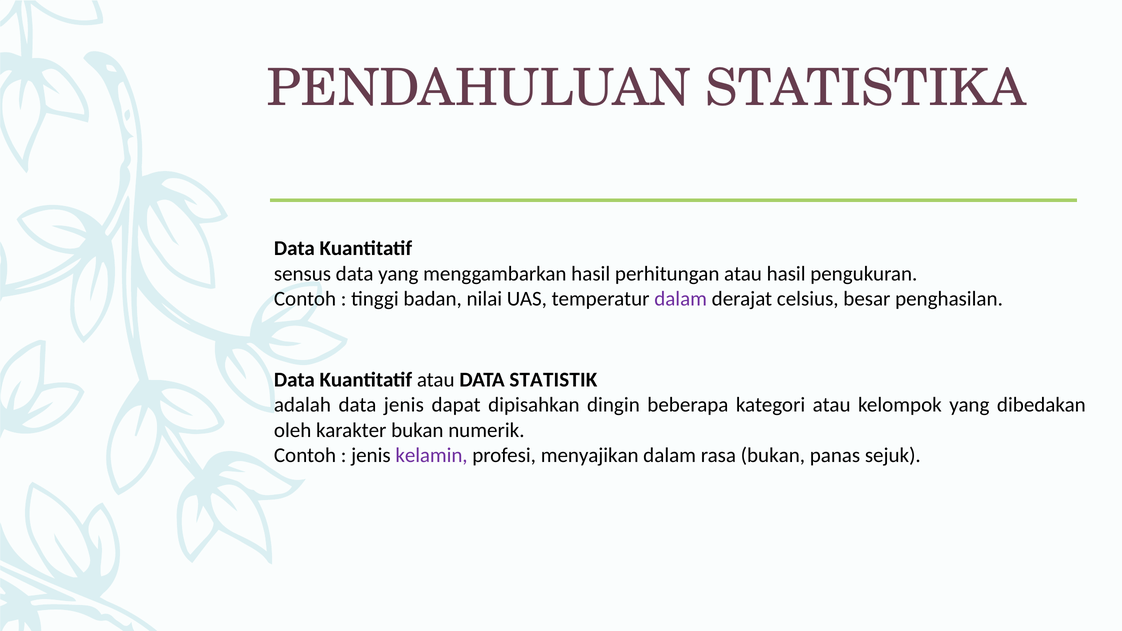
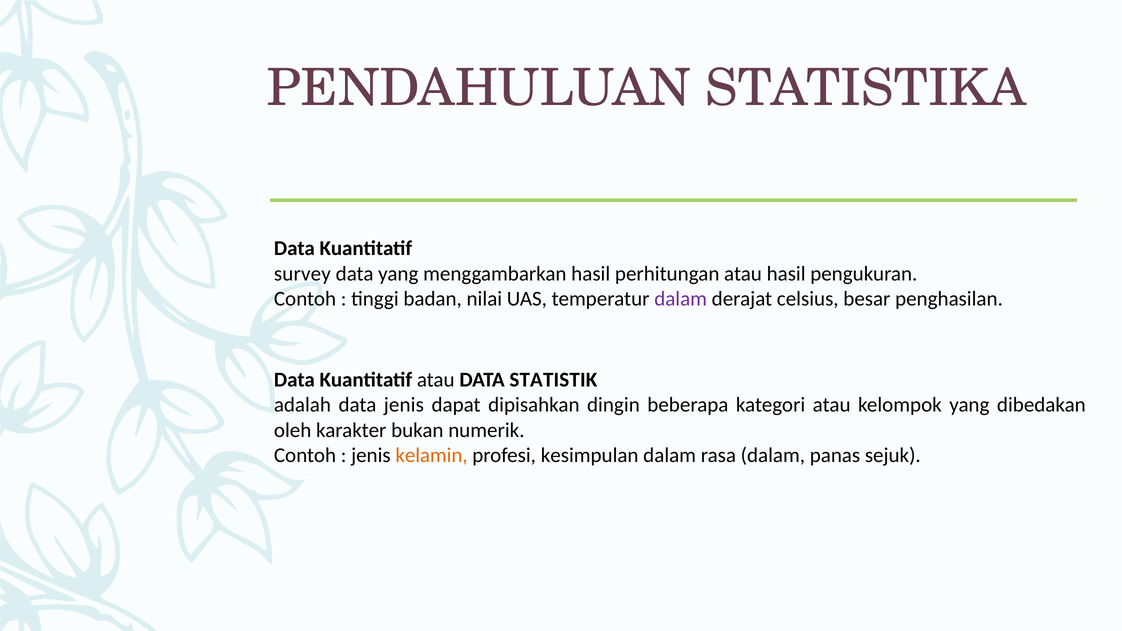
sensus: sensus -> survey
kelamin colour: purple -> orange
menyajikan: menyajikan -> kesimpulan
rasa bukan: bukan -> dalam
